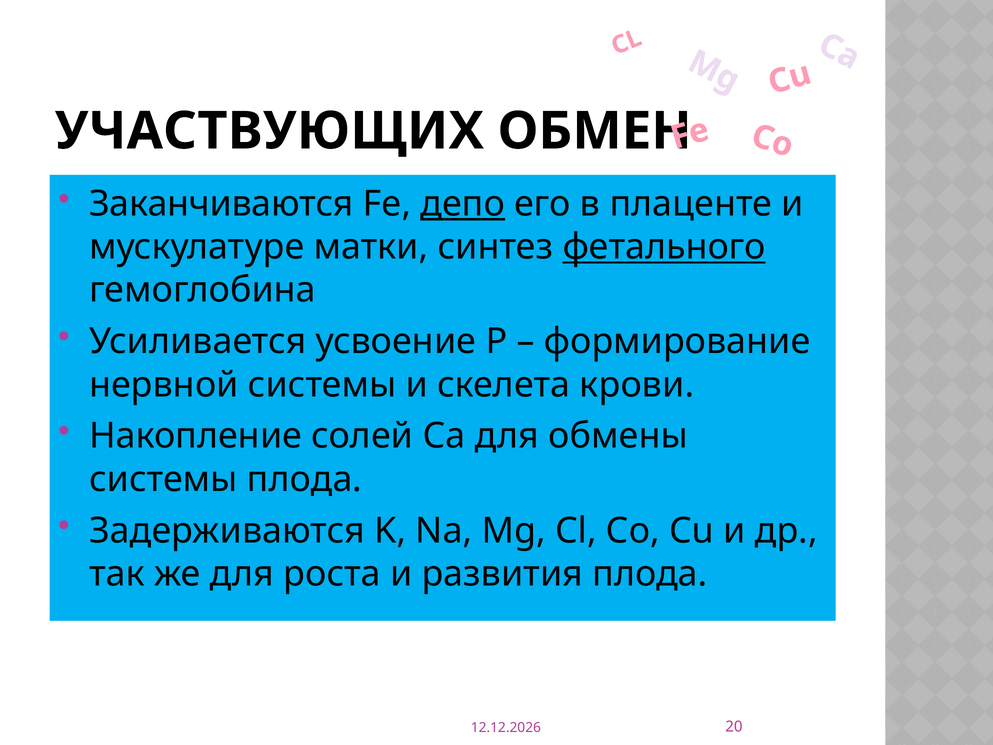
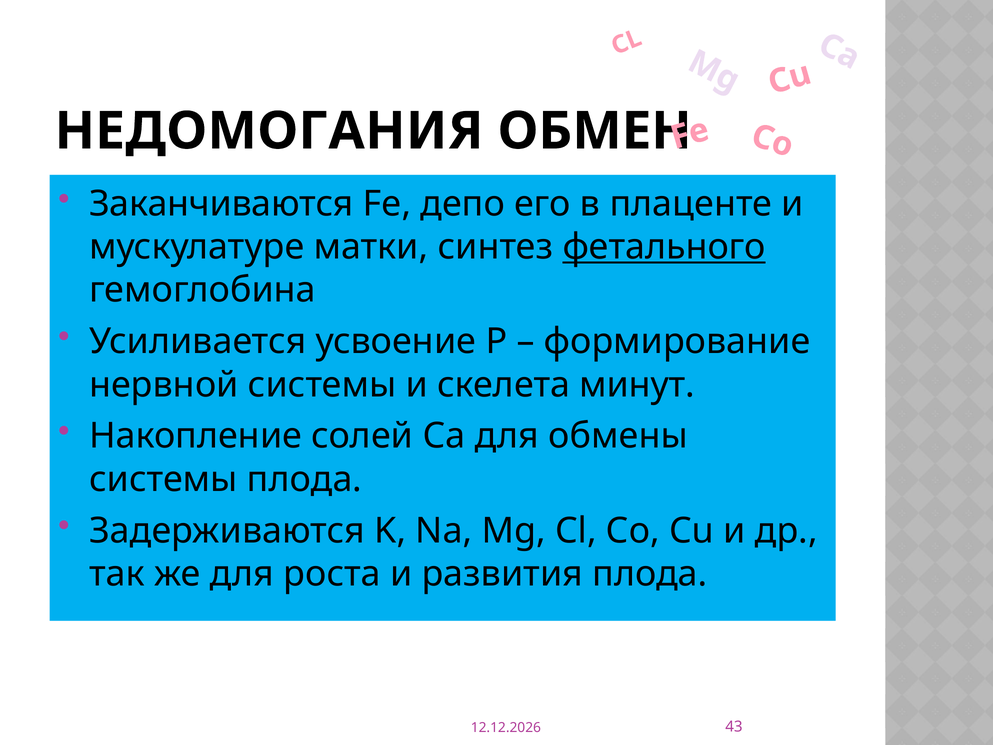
УЧАСТВУЮЩИХ: УЧАСТВУЮЩИХ -> НЕДОМОГАНИЯ
депо underline: present -> none
крови: крови -> минут
20: 20 -> 43
